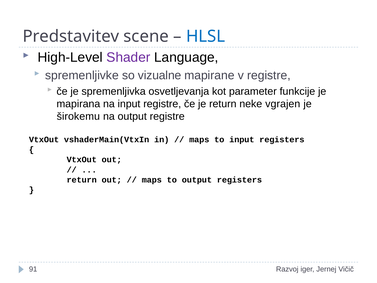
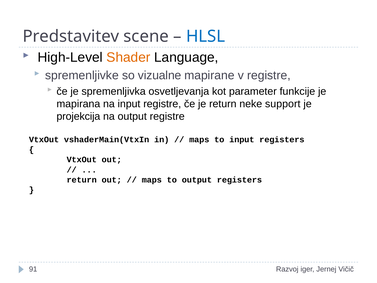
Shader colour: purple -> orange
vgrajen: vgrajen -> support
širokemu: širokemu -> projekcija
